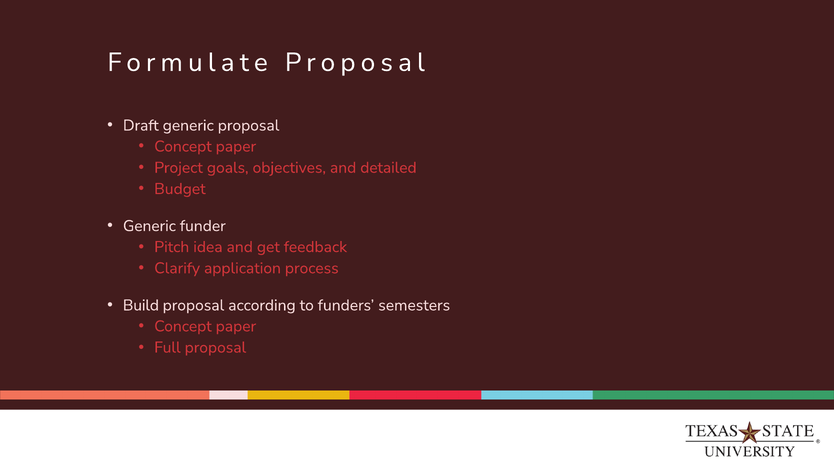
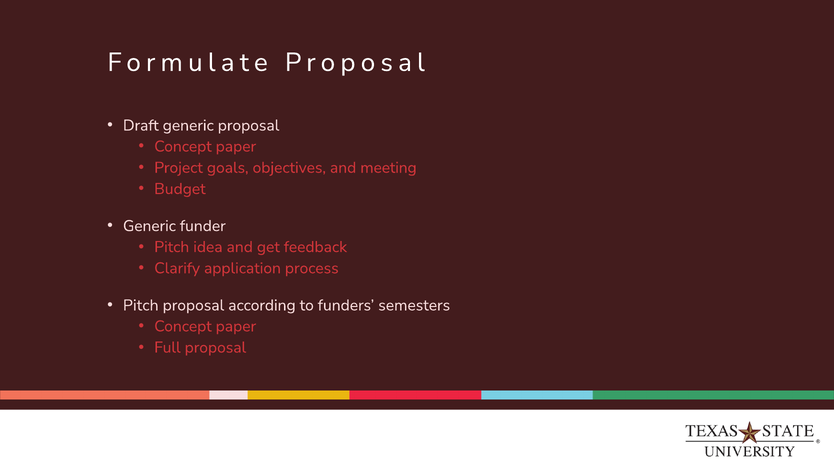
detailed: detailed -> meeting
Build at (141, 305): Build -> Pitch
